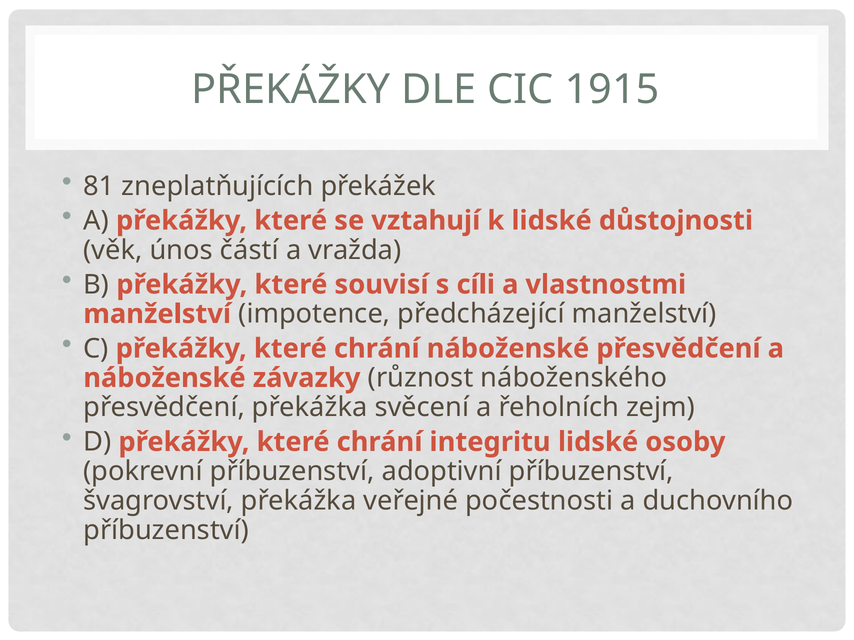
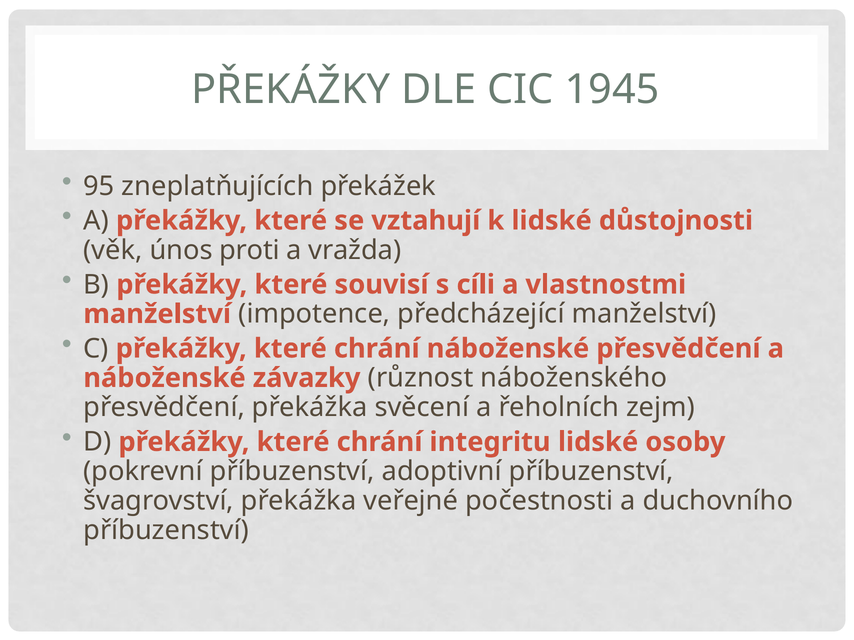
1915: 1915 -> 1945
81: 81 -> 95
částí: částí -> proti
